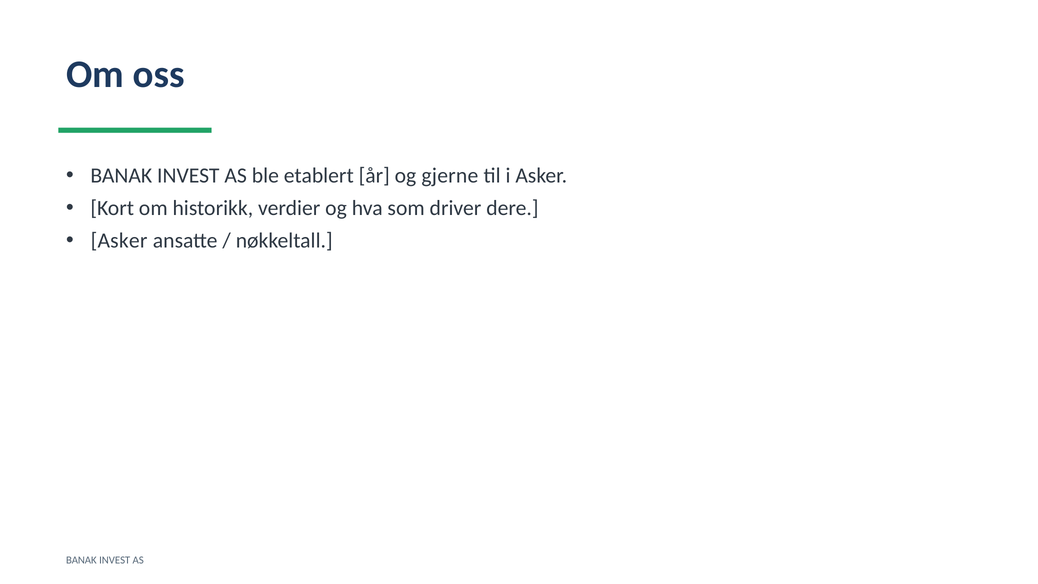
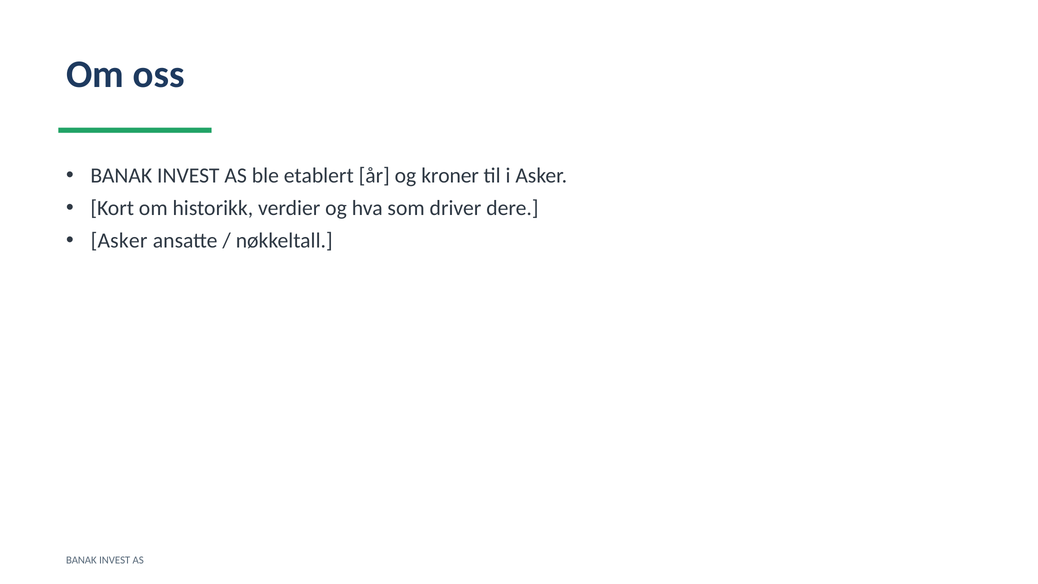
gjerne: gjerne -> kroner
